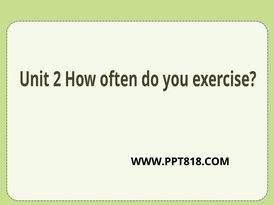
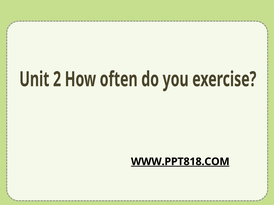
WWW.PPT818.COM underline: none -> present
